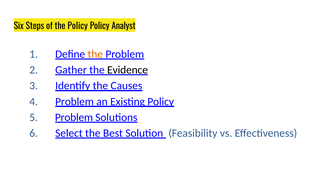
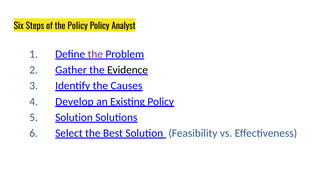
the at (95, 54) colour: orange -> purple
4 Problem: Problem -> Develop
5 Problem: Problem -> Solution
